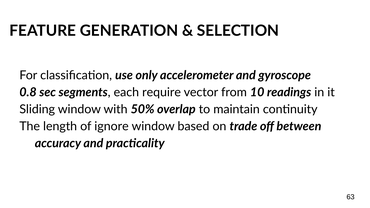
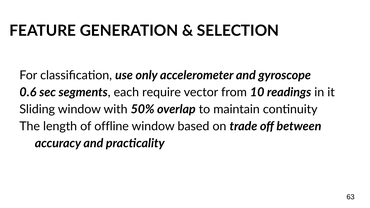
0.8: 0.8 -> 0.6
ignore: ignore -> offline
